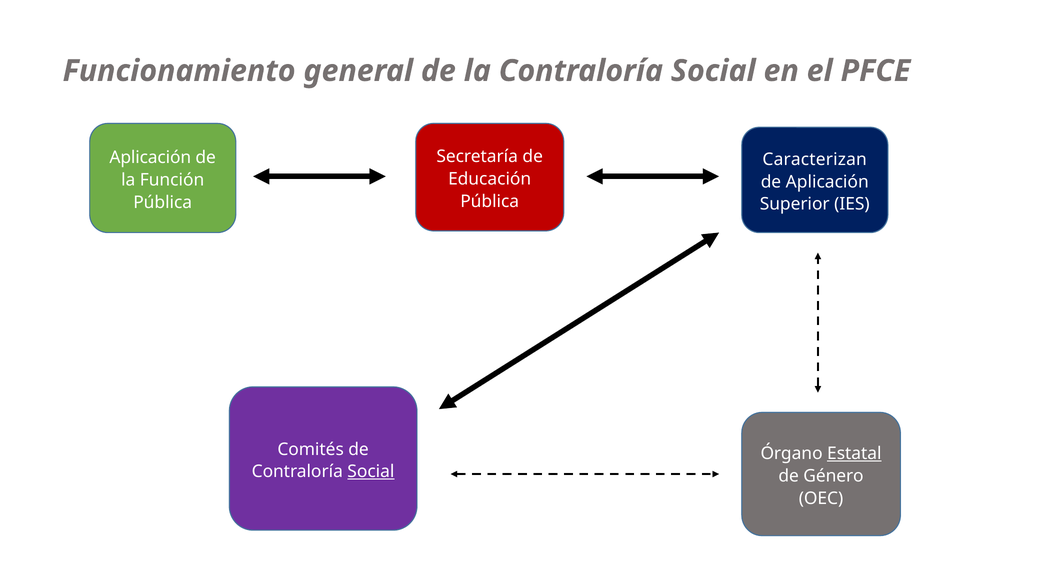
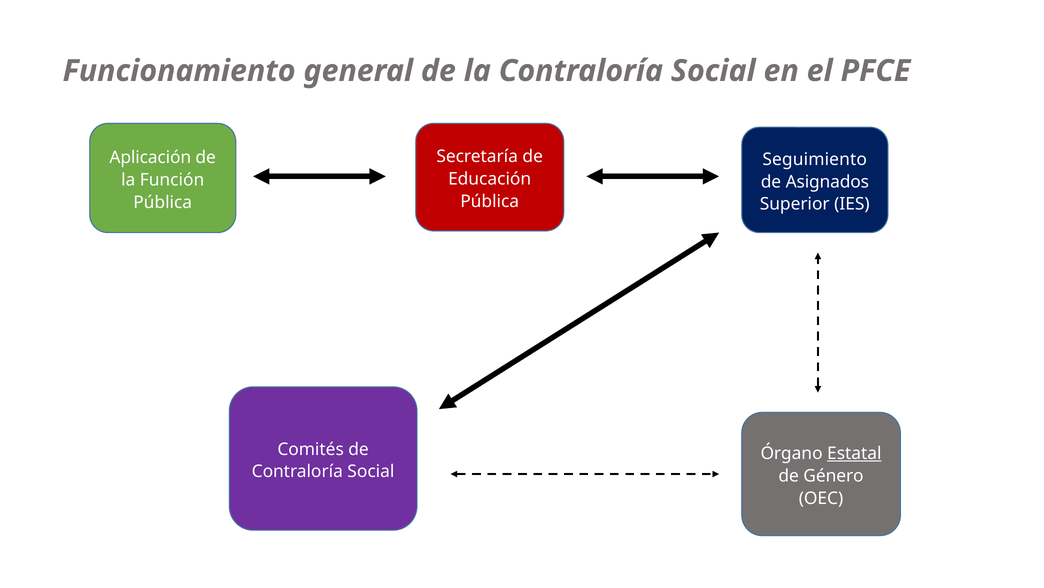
Caracterizan: Caracterizan -> Seguimiento
de Aplicación: Aplicación -> Asignados
Social at (371, 471) underline: present -> none
